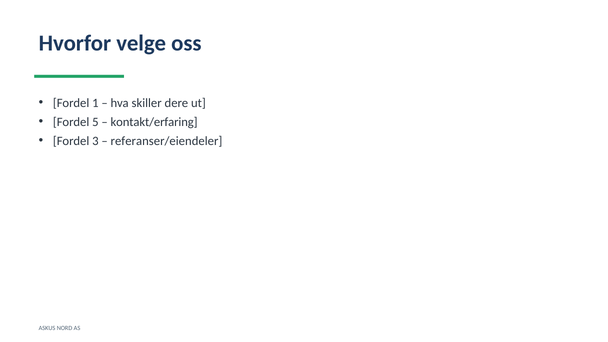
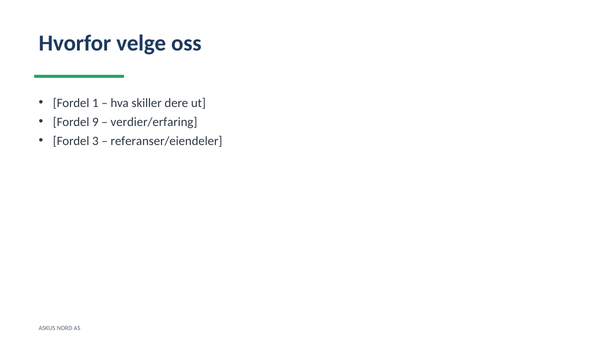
5: 5 -> 9
kontakt/erfaring: kontakt/erfaring -> verdier/erfaring
